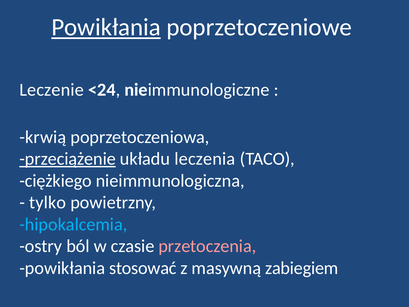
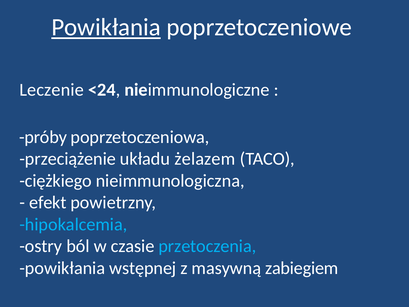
krwią: krwią -> próby
przeciążenie underline: present -> none
leczenia: leczenia -> żelazem
tylko: tylko -> efekt
przetoczenia colour: pink -> light blue
stosować: stosować -> wstępnej
